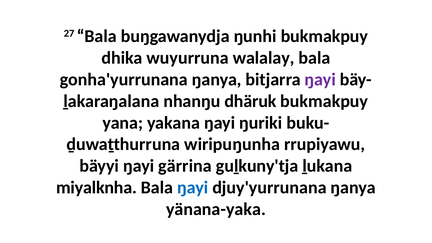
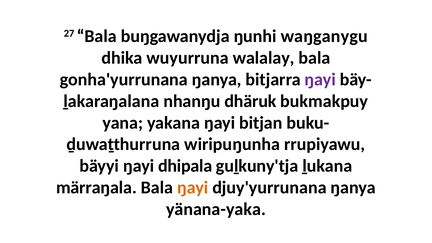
ŋunhi bukmakpuy: bukmakpuy -> waŋganygu
ŋuriki: ŋuriki -> bitjan
gärrina: gärrina -> dhipala
miyalknha: miyalknha -> märraŋala
ŋayi at (193, 188) colour: blue -> orange
